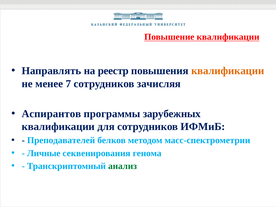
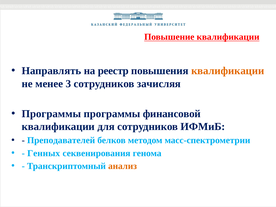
7: 7 -> 3
Аспирантов at (51, 114): Аспирантов -> Программы
зарубежных: зарубежных -> финансовой
Личные: Личные -> Генных
анализ colour: green -> orange
